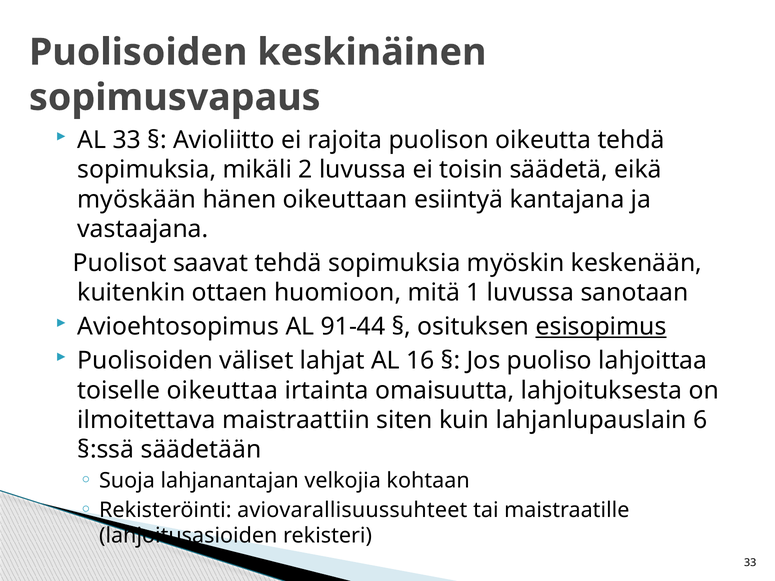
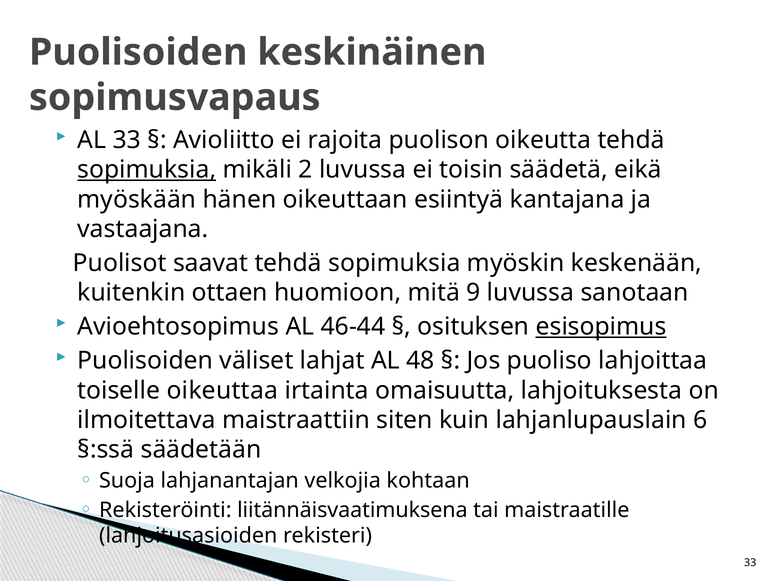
sopimuksia at (147, 170) underline: none -> present
1: 1 -> 9
91-44: 91-44 -> 46-44
16: 16 -> 48
aviovarallisuussuhteet: aviovarallisuussuhteet -> liitännäisvaatimuksena
